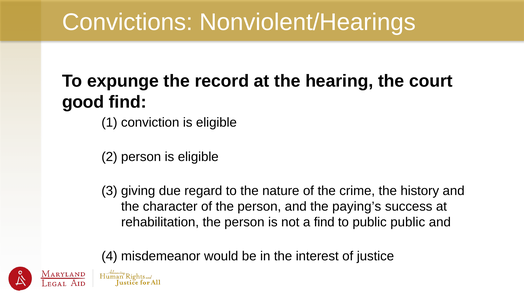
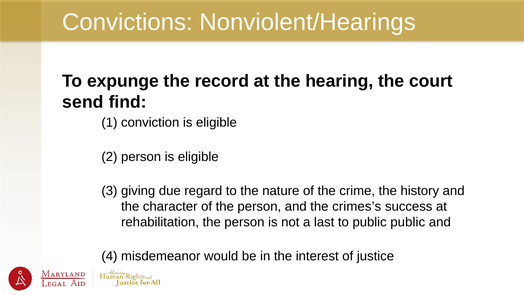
good: good -> send
paying’s: paying’s -> crimes’s
a find: find -> last
